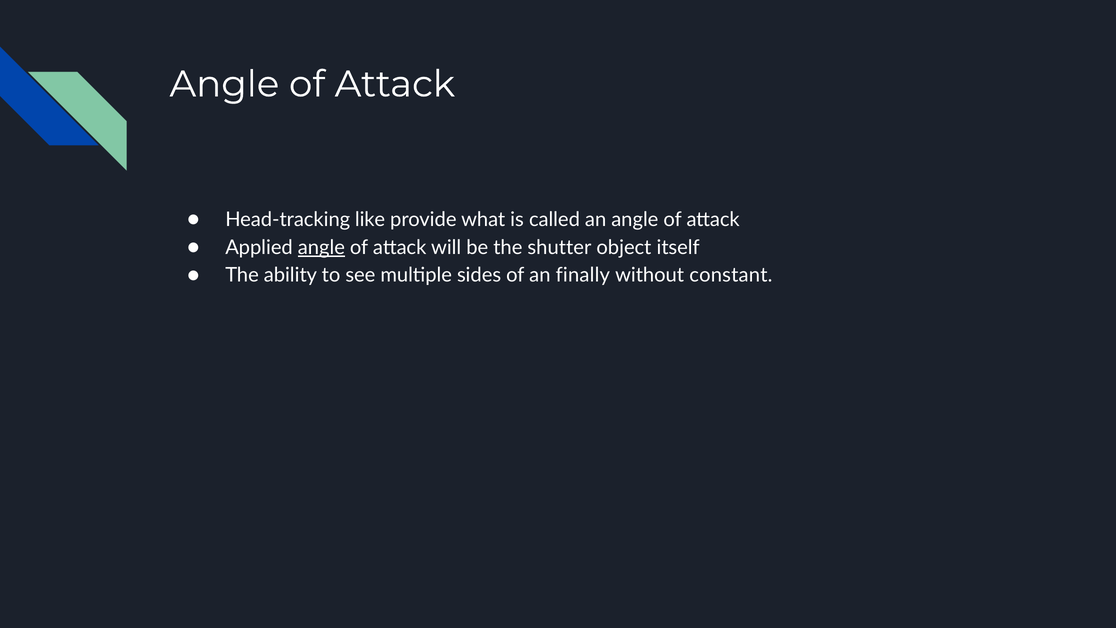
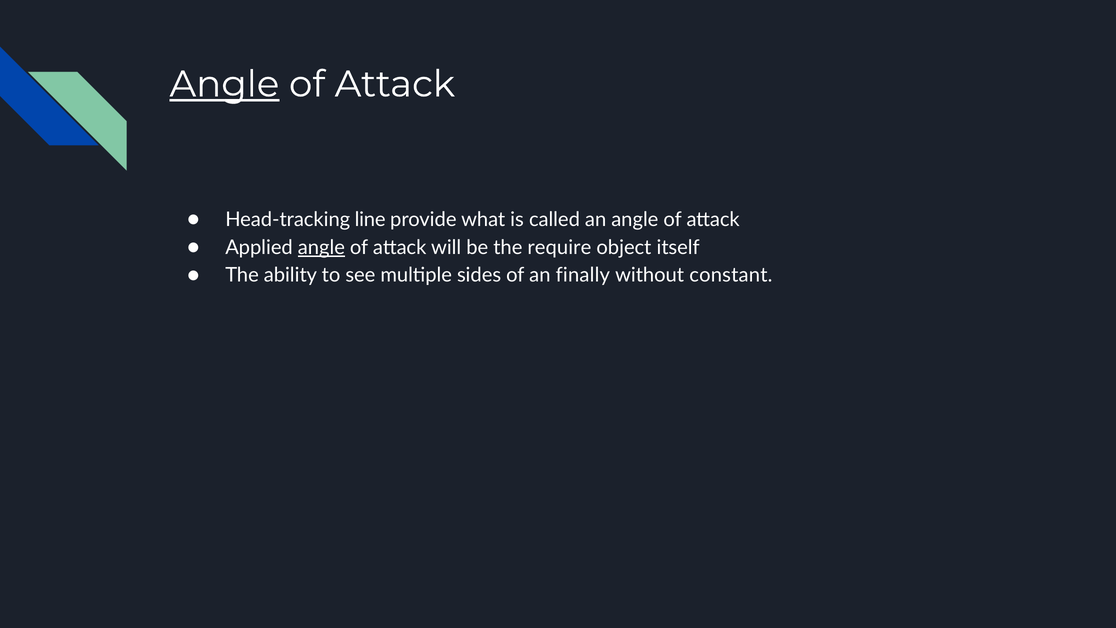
Angle at (224, 84) underline: none -> present
like: like -> line
shutter: shutter -> require
